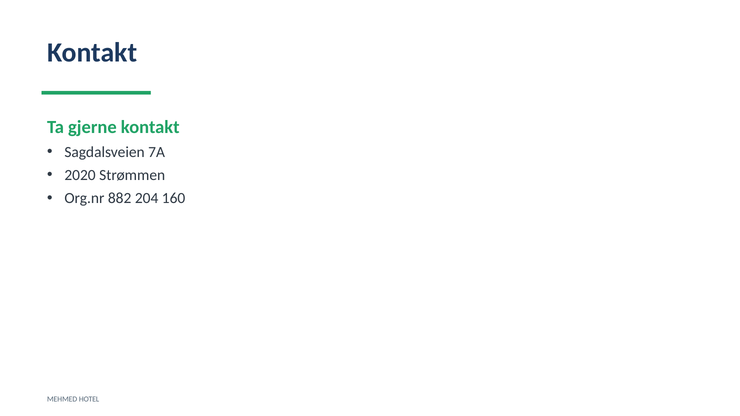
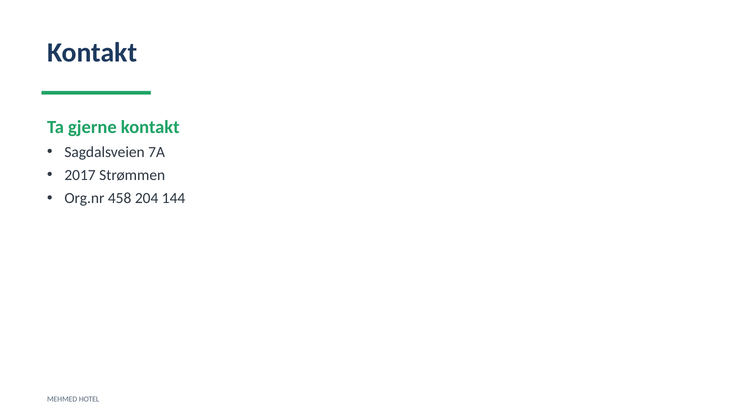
2020: 2020 -> 2017
882: 882 -> 458
160: 160 -> 144
